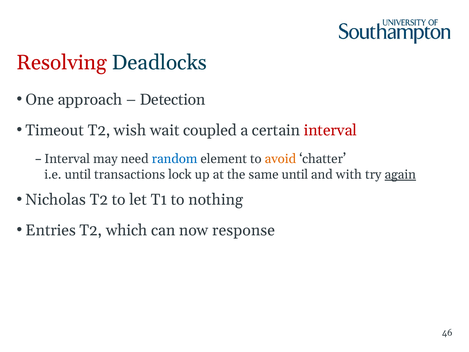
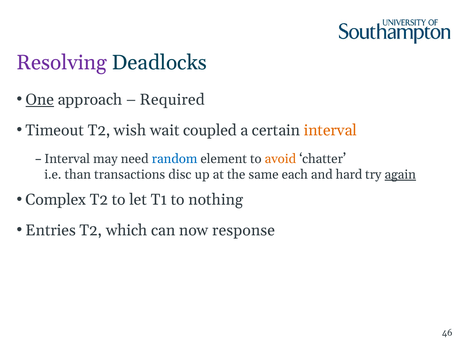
Resolving colour: red -> purple
One underline: none -> present
Detection: Detection -> Required
interval at (330, 130) colour: red -> orange
i.e until: until -> than
lock: lock -> disc
same until: until -> each
with: with -> hard
Nicholas: Nicholas -> Complex
